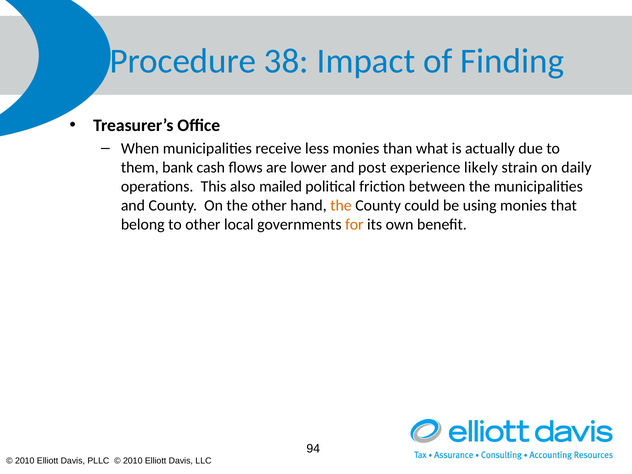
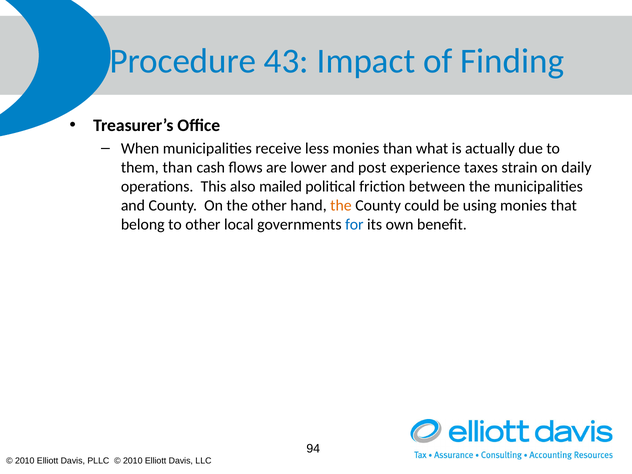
38: 38 -> 43
them bank: bank -> than
likely: likely -> taxes
for colour: orange -> blue
